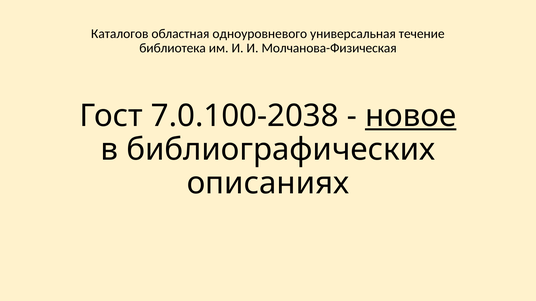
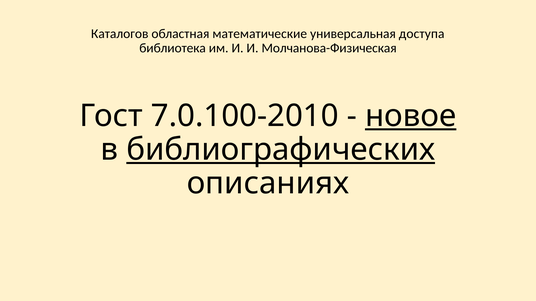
одноуровневого: одноуровневого -> математические
течение: течение -> доступа
7.0.100-2038: 7.0.100-2038 -> 7.0.100-2010
библиографических underline: none -> present
